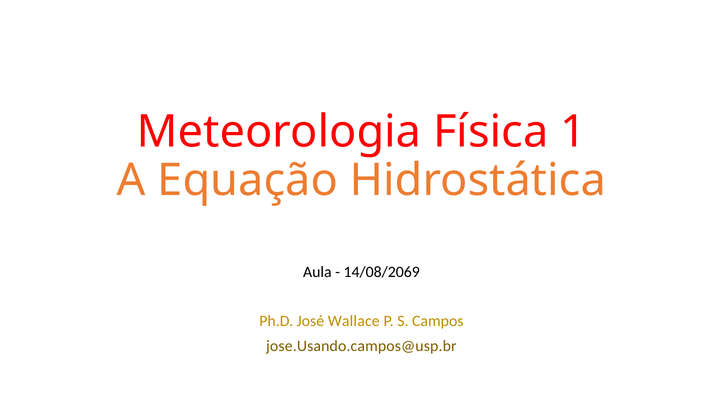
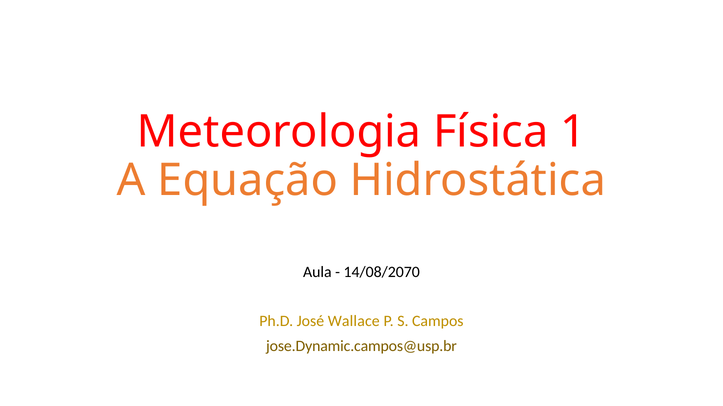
14/08/2069: 14/08/2069 -> 14/08/2070
jose.Usando.campos@usp.br: jose.Usando.campos@usp.br -> jose.Dynamic.campos@usp.br
